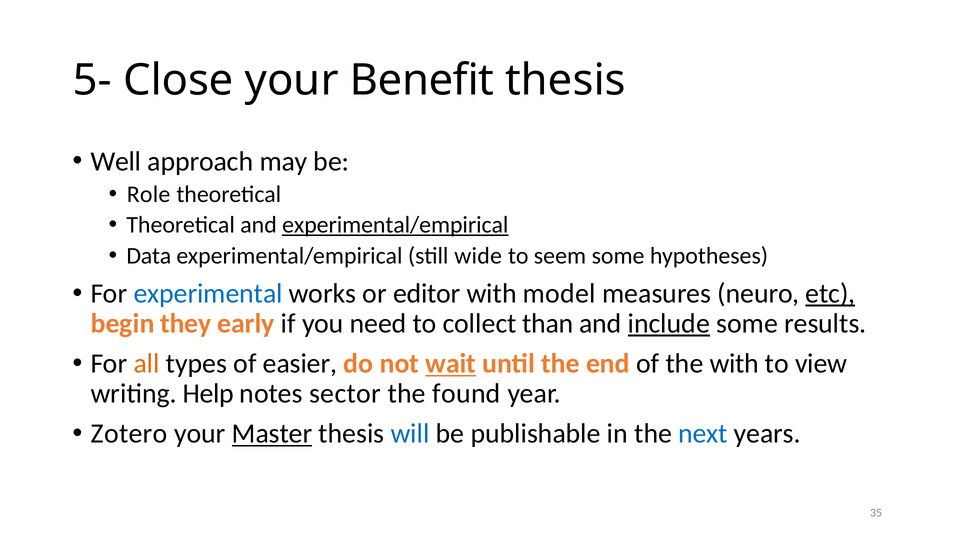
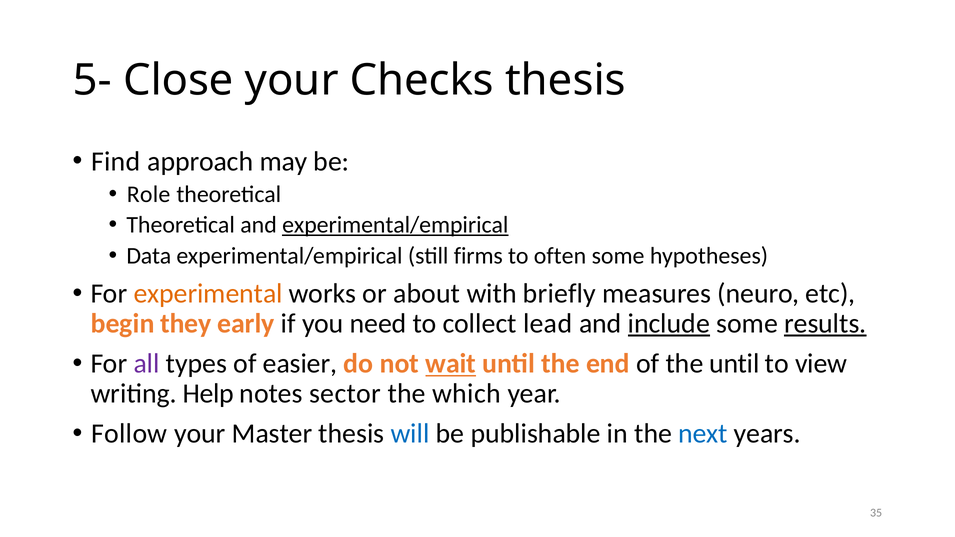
Benefit: Benefit -> Checks
Well: Well -> Find
wide: wide -> firms
seem: seem -> often
experimental colour: blue -> orange
editor: editor -> about
model: model -> briefly
etc underline: present -> none
than: than -> lead
results underline: none -> present
all colour: orange -> purple
the with: with -> until
found: found -> which
Zotero: Zotero -> Follow
Master underline: present -> none
